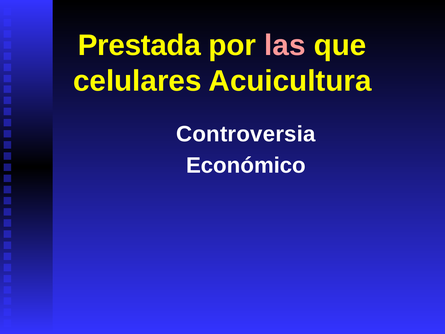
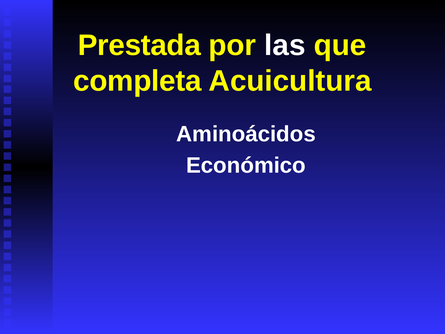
las colour: pink -> white
celulares: celulares -> completa
Controversia: Controversia -> Aminoácidos
